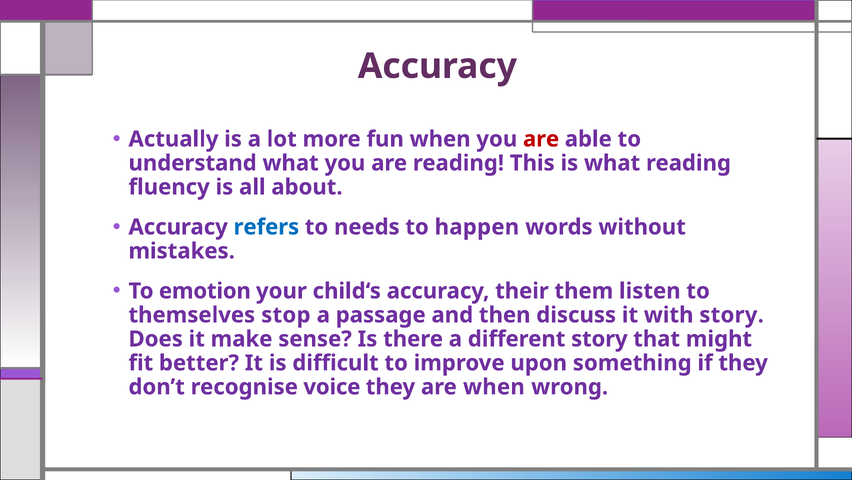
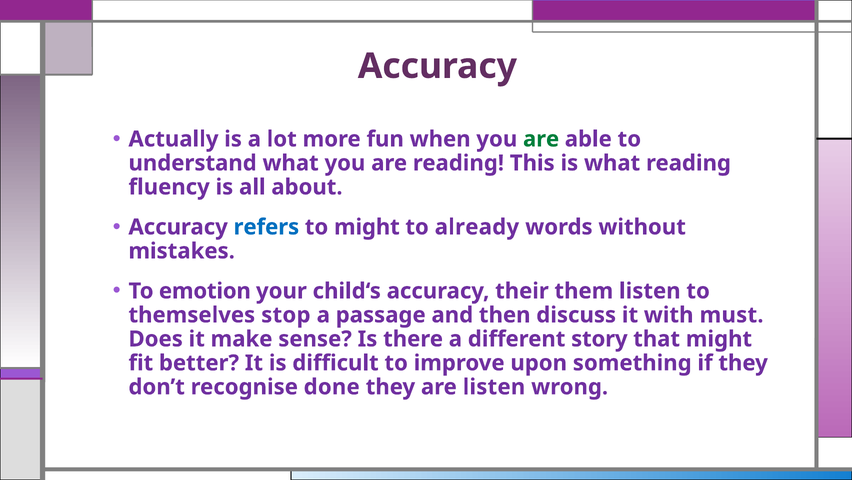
are at (541, 139) colour: red -> green
to needs: needs -> might
happen: happen -> already
with story: story -> must
voice: voice -> done
are when: when -> listen
